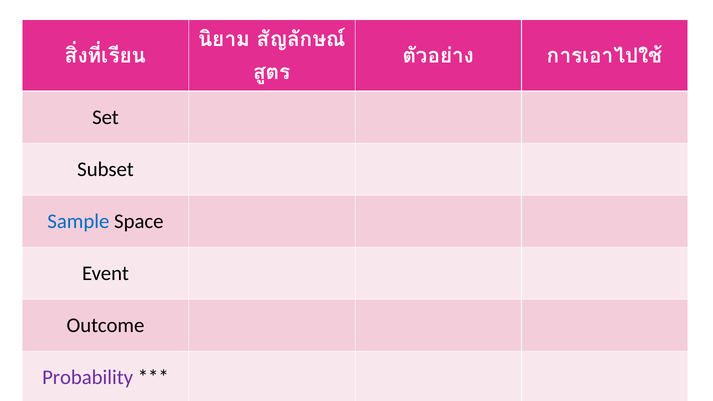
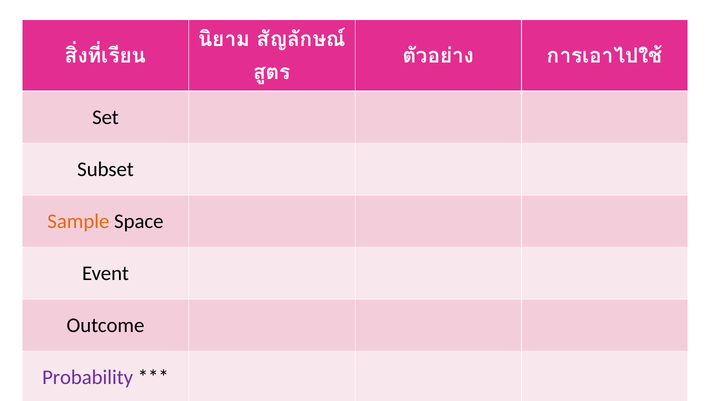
Sample colour: blue -> orange
